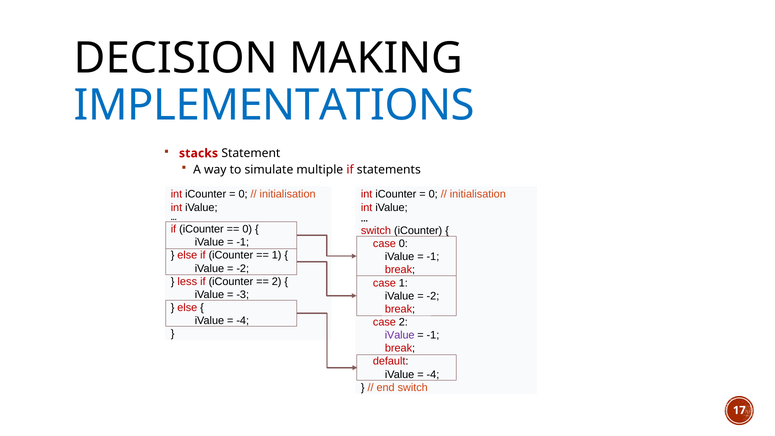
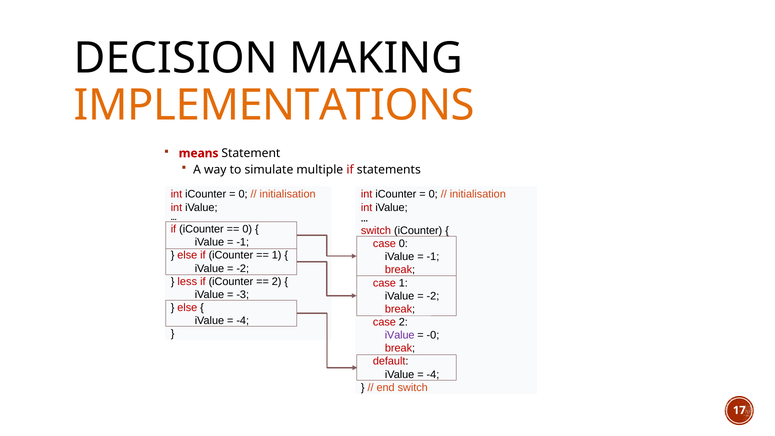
IMPLEMENTATIONS colour: blue -> orange
stacks: stacks -> means
-1 at (433, 335): -1 -> -0
